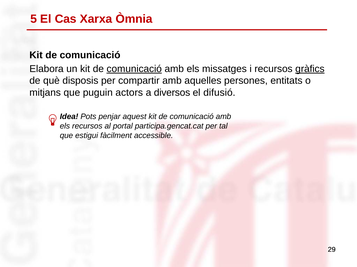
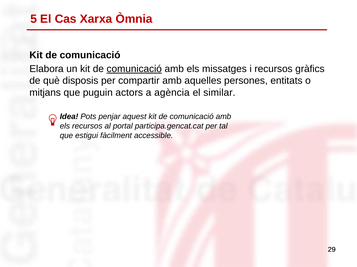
gràfics underline: present -> none
diversos: diversos -> agència
difusió: difusió -> similar
